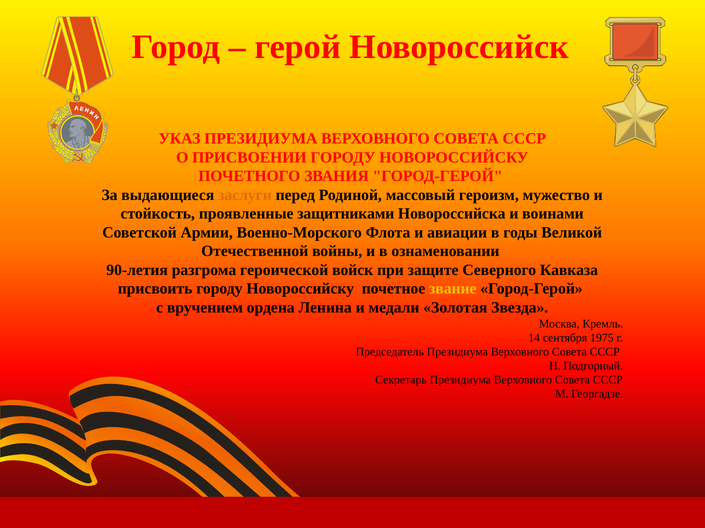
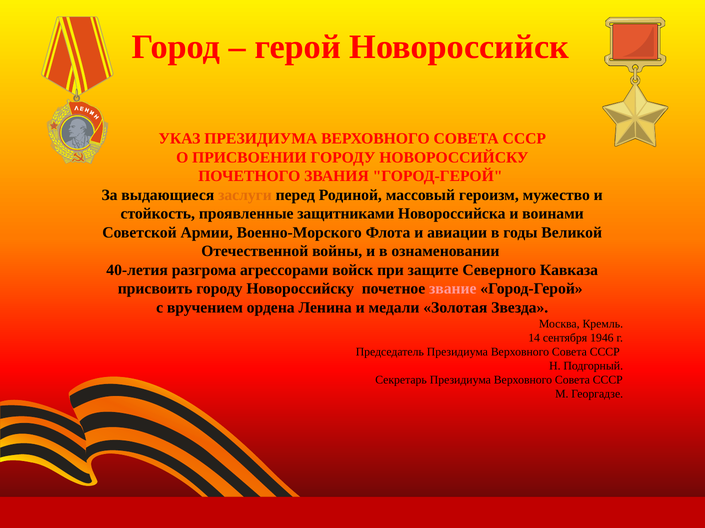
90-летия: 90-летия -> 40-летия
героической: героической -> агрессорами
звание colour: yellow -> pink
1975: 1975 -> 1946
